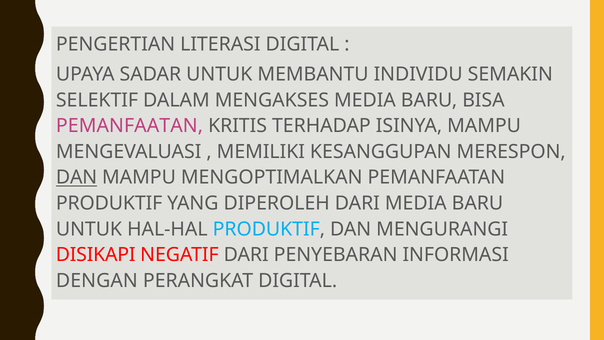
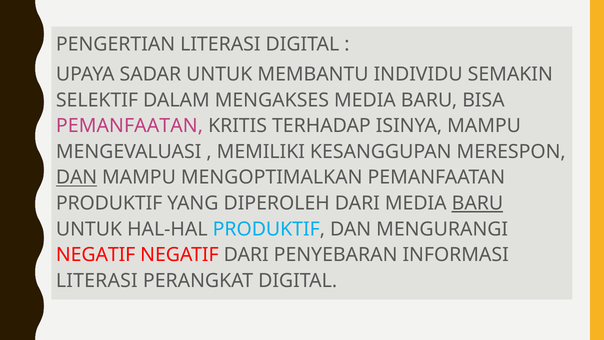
BARU at (477, 203) underline: none -> present
DISIKAPI at (96, 255): DISIKAPI -> NEGATIF
DENGAN at (97, 280): DENGAN -> LITERASI
